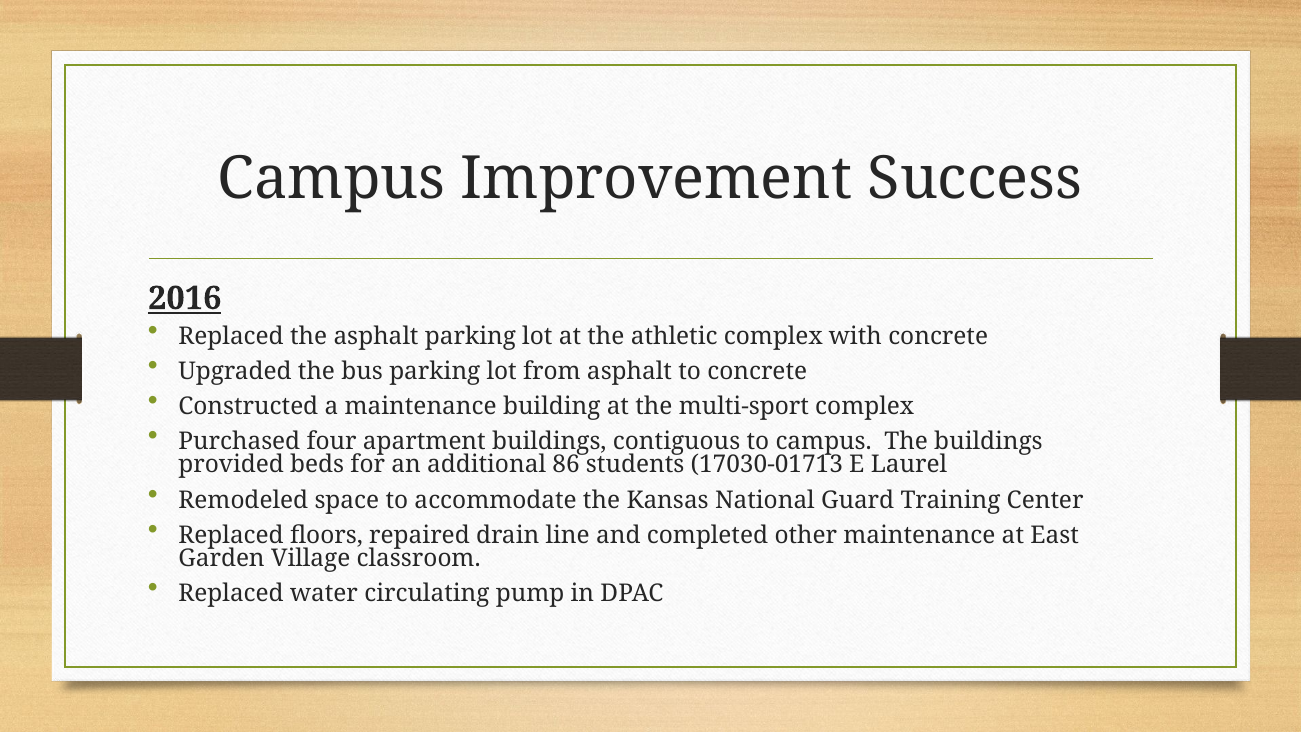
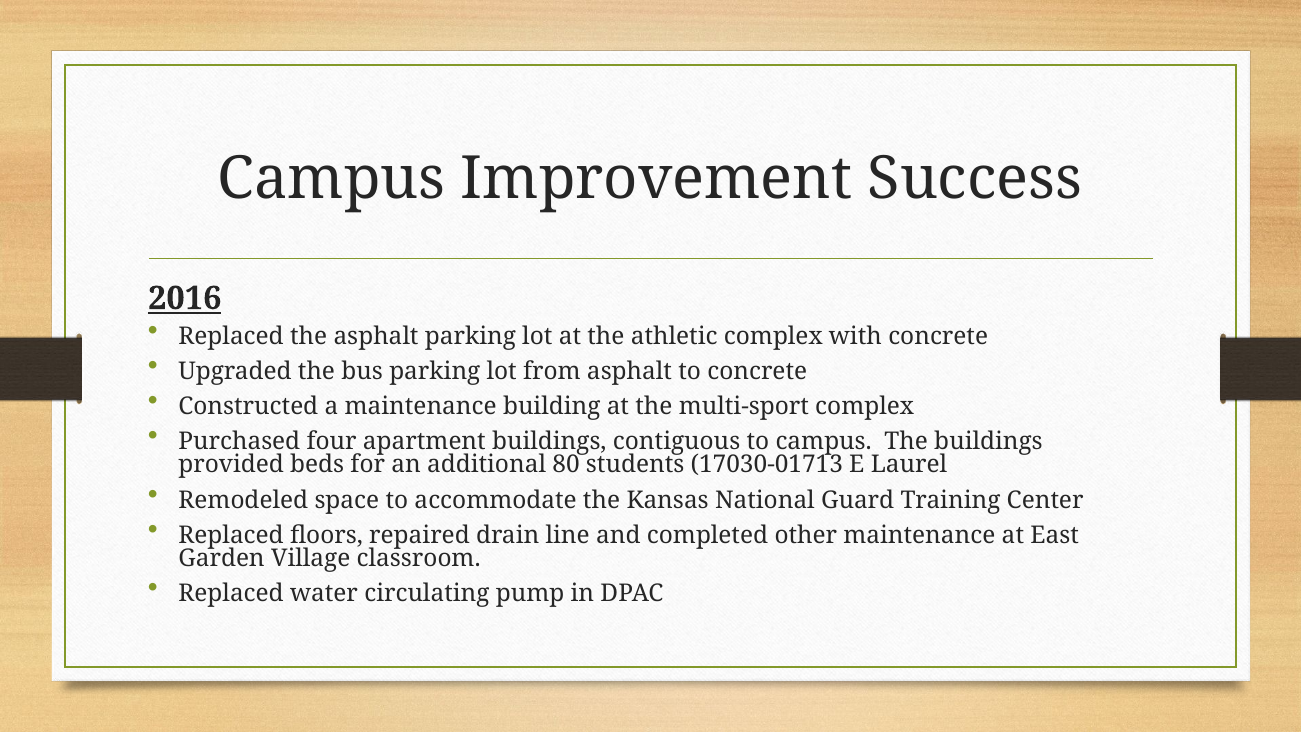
86: 86 -> 80
